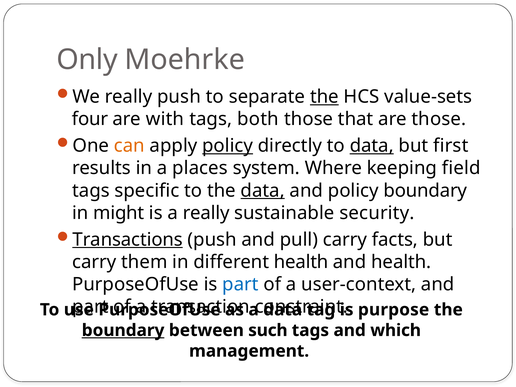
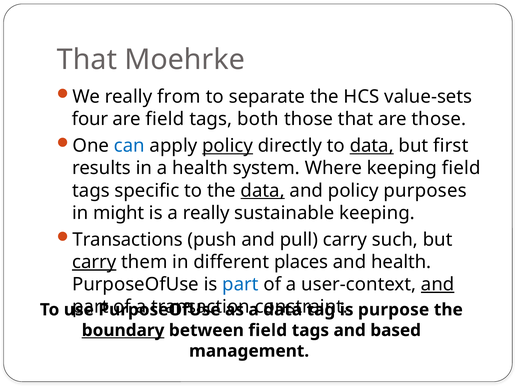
Only at (87, 60): Only -> That
really push: push -> from
the at (324, 97) underline: present -> none
are with: with -> field
can colour: orange -> blue
a places: places -> health
policy boundary: boundary -> purposes
sustainable security: security -> keeping
Transactions underline: present -> none
facts: facts -> such
carry at (94, 262) underline: none -> present
different health: health -> places
and at (438, 284) underline: none -> present
between such: such -> field
which: which -> based
